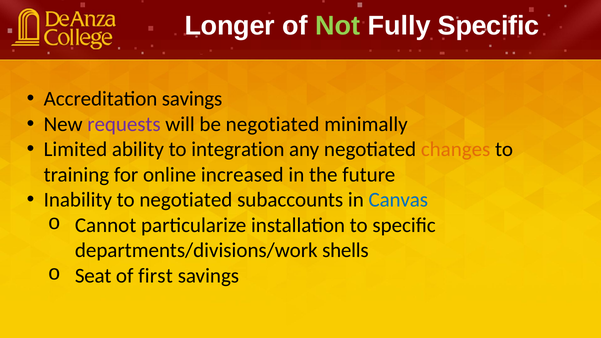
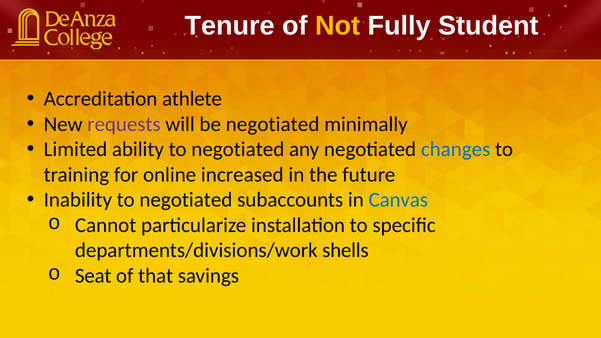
Longer: Longer -> Tenure
Not colour: light green -> yellow
Fully Specific: Specific -> Student
Accreditation savings: savings -> athlete
ability to integration: integration -> negotiated
changes colour: orange -> blue
first: first -> that
